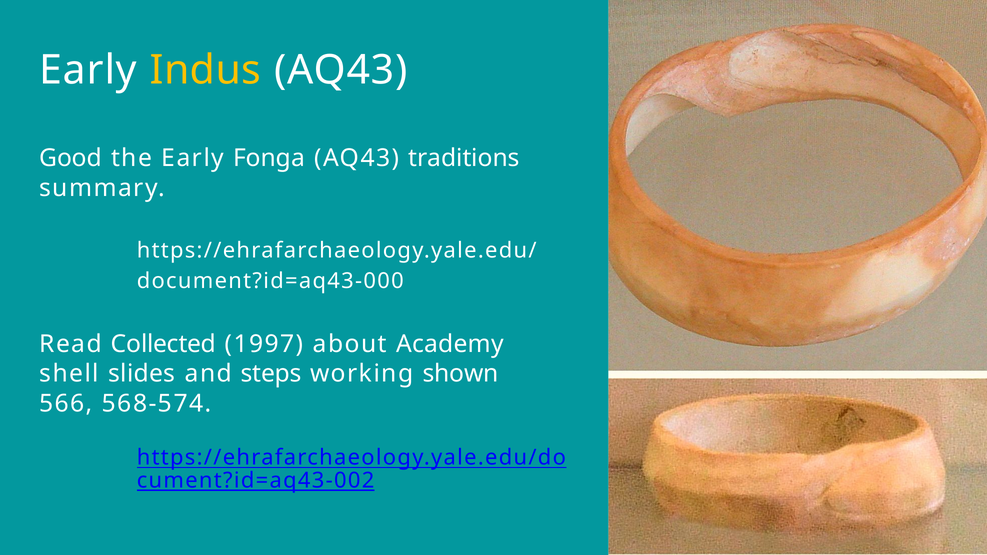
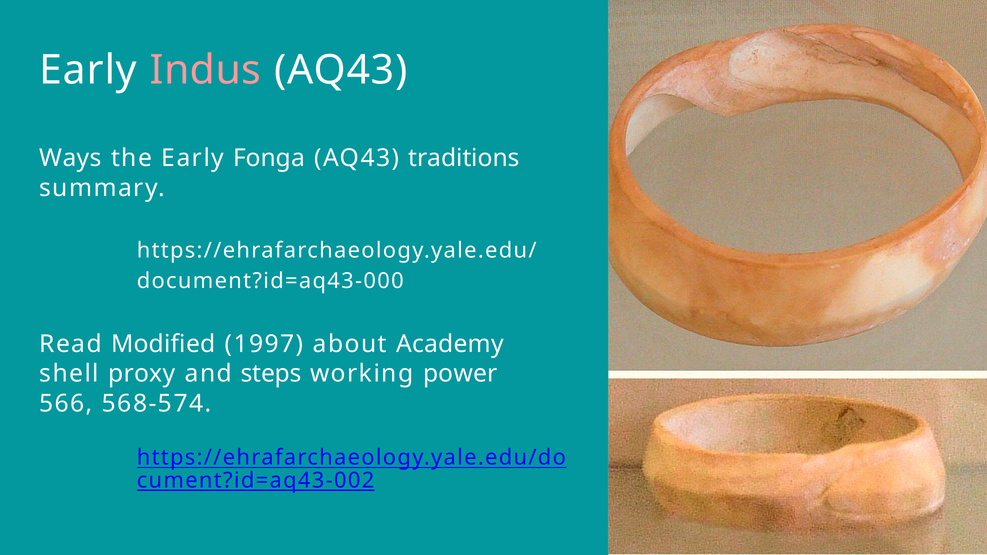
Indus colour: yellow -> pink
Good: Good -> Ways
Collected: Collected -> Modified
slides: slides -> proxy
shown: shown -> power
